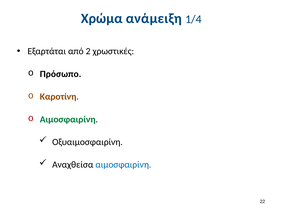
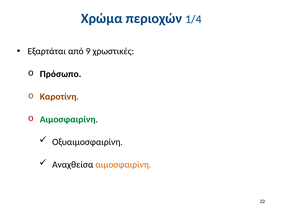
ανάμειξη: ανάμειξη -> περιοχών
2: 2 -> 9
αιμοσφαιρίνη at (123, 165) colour: blue -> orange
